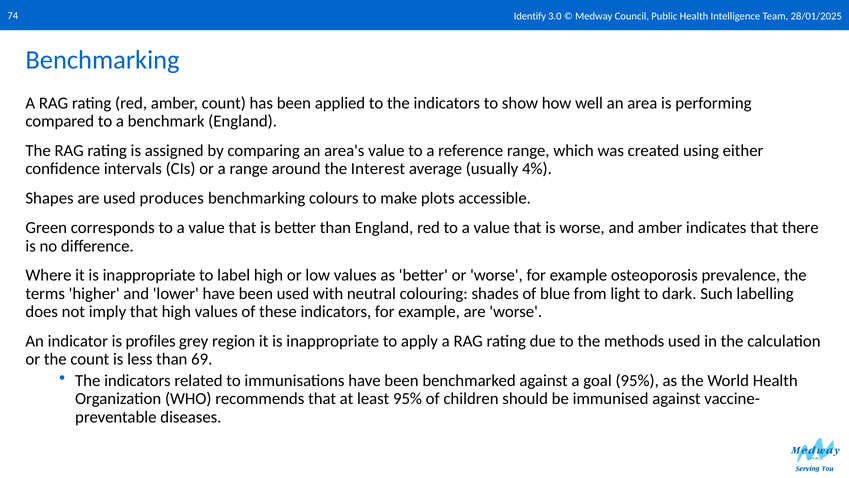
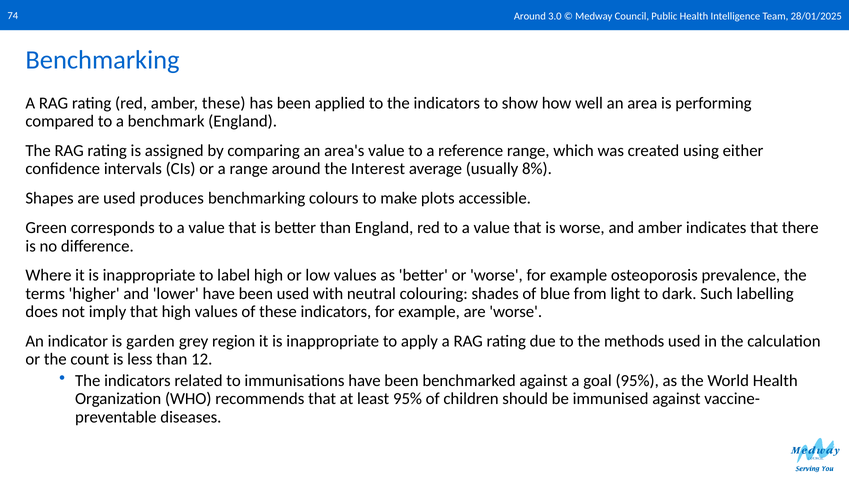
74 Identify: Identify -> Around
amber count: count -> these
4%: 4% -> 8%
profiles: profiles -> garden
69: 69 -> 12
